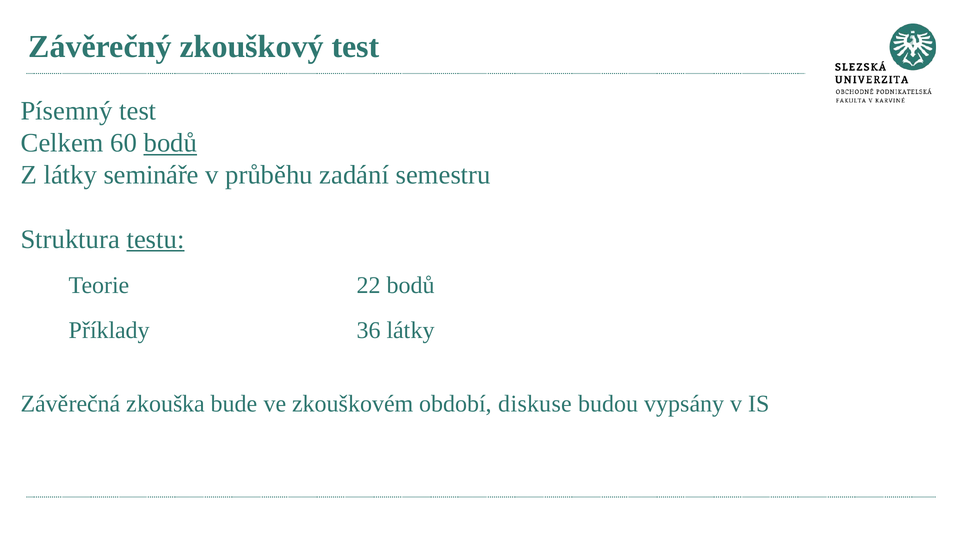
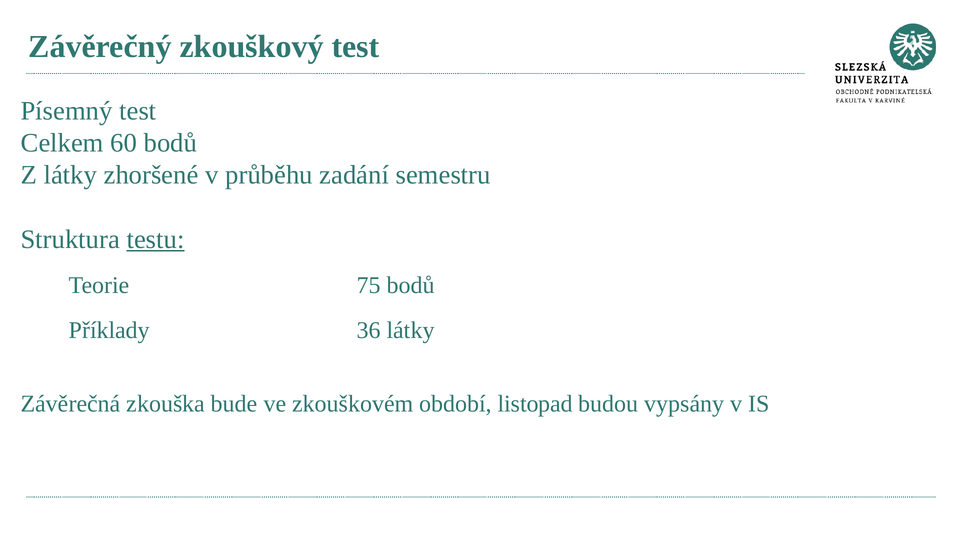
bodů at (170, 143) underline: present -> none
semináře: semináře -> zhoršené
22: 22 -> 75
diskuse: diskuse -> listopad
